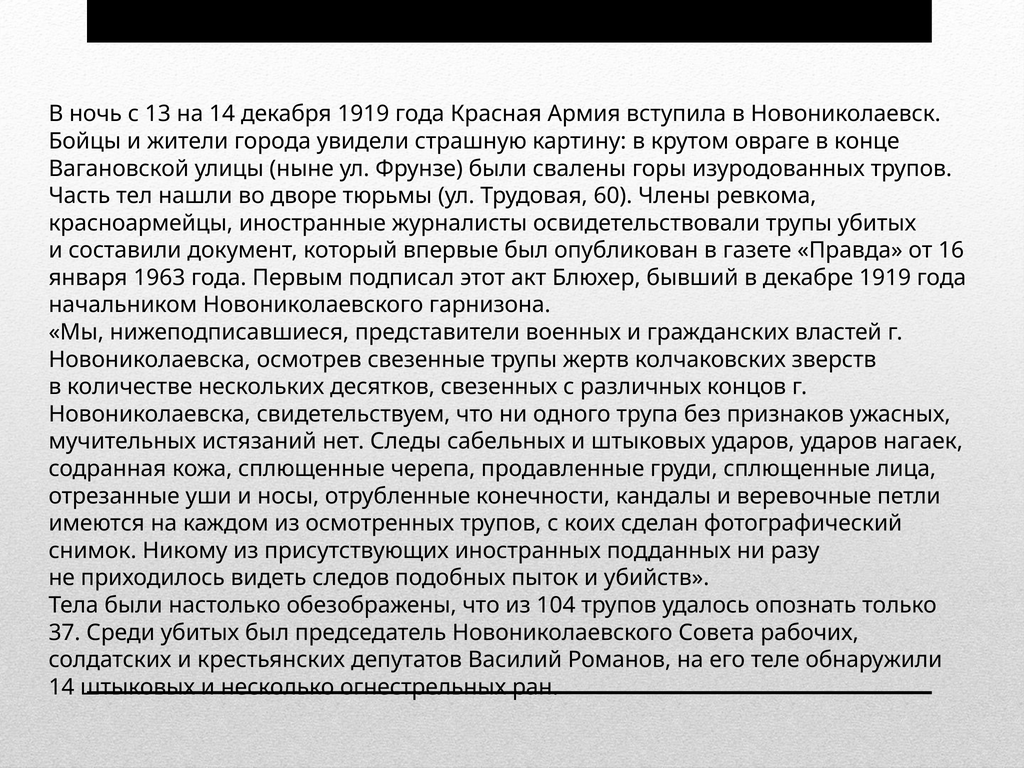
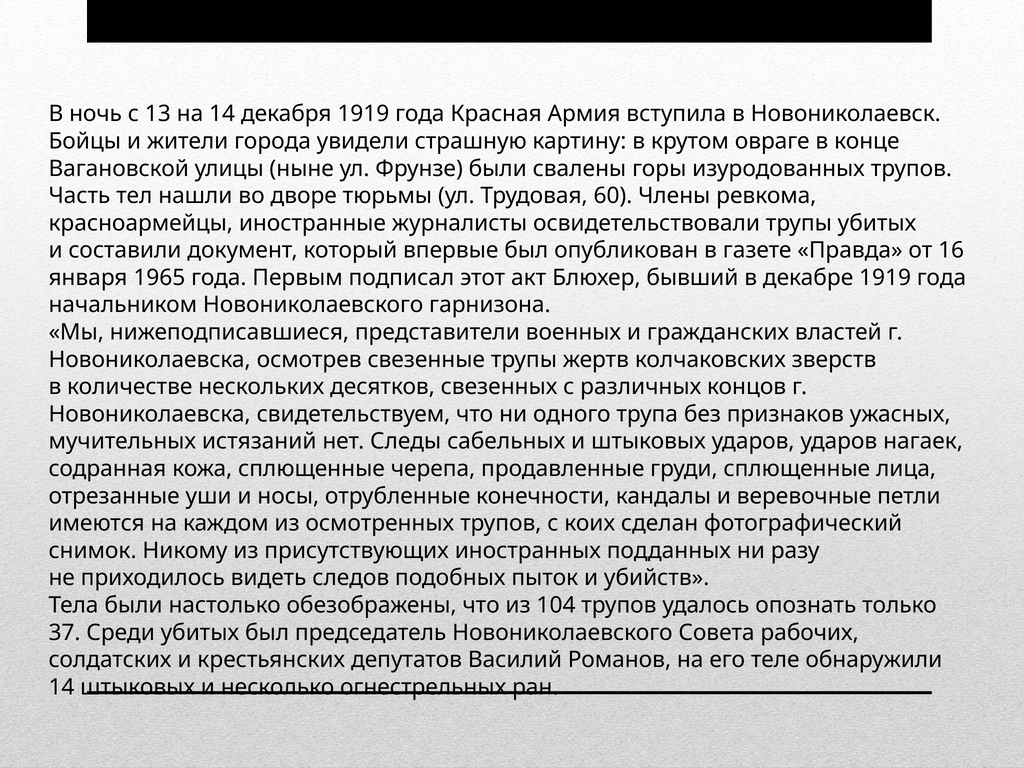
1963: 1963 -> 1965
